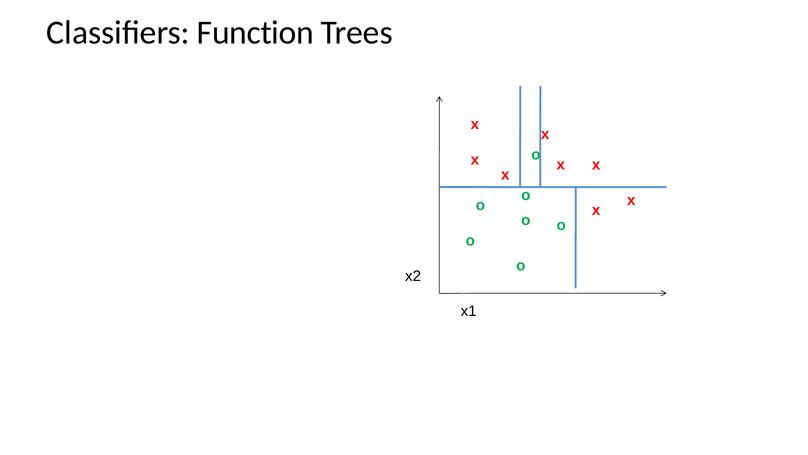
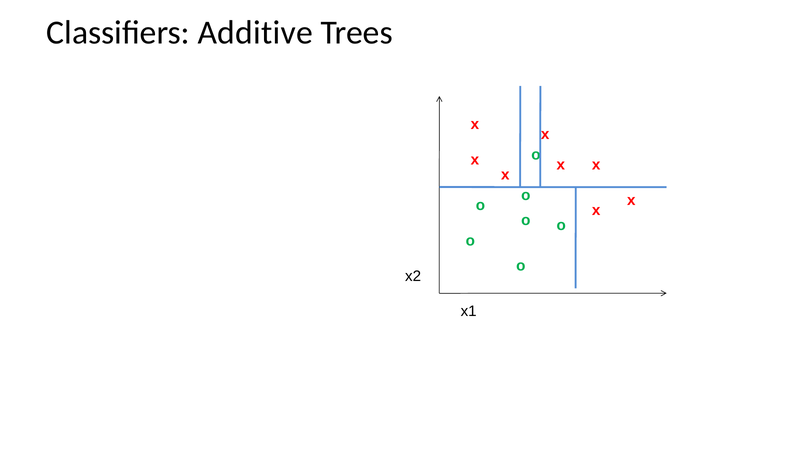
Function: Function -> Additive
